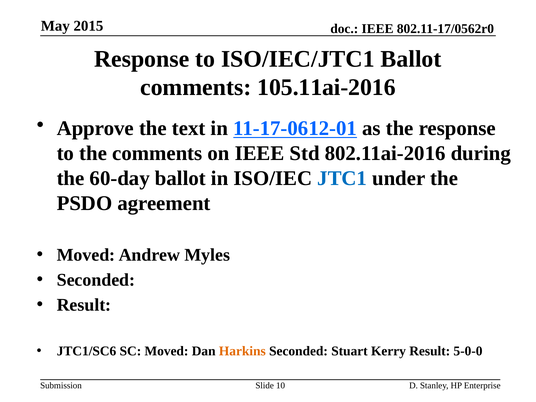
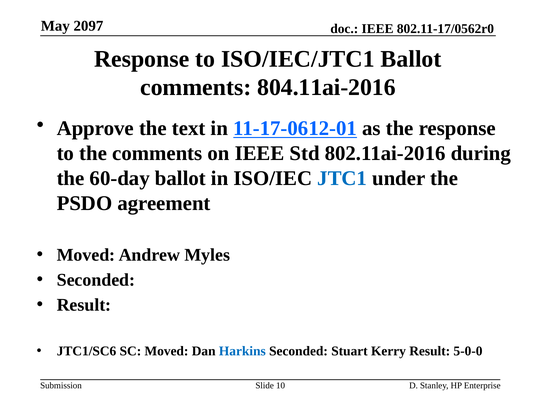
2015: 2015 -> 2097
105.11ai-2016: 105.11ai-2016 -> 804.11ai-2016
Harkins colour: orange -> blue
